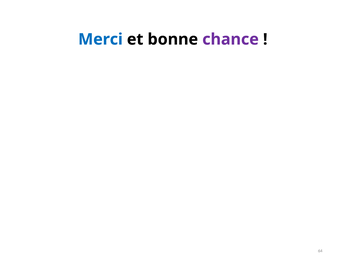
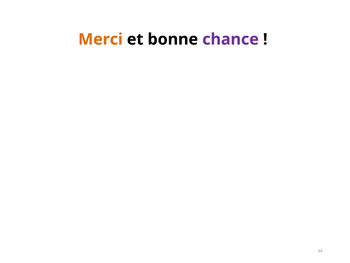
Merci colour: blue -> orange
